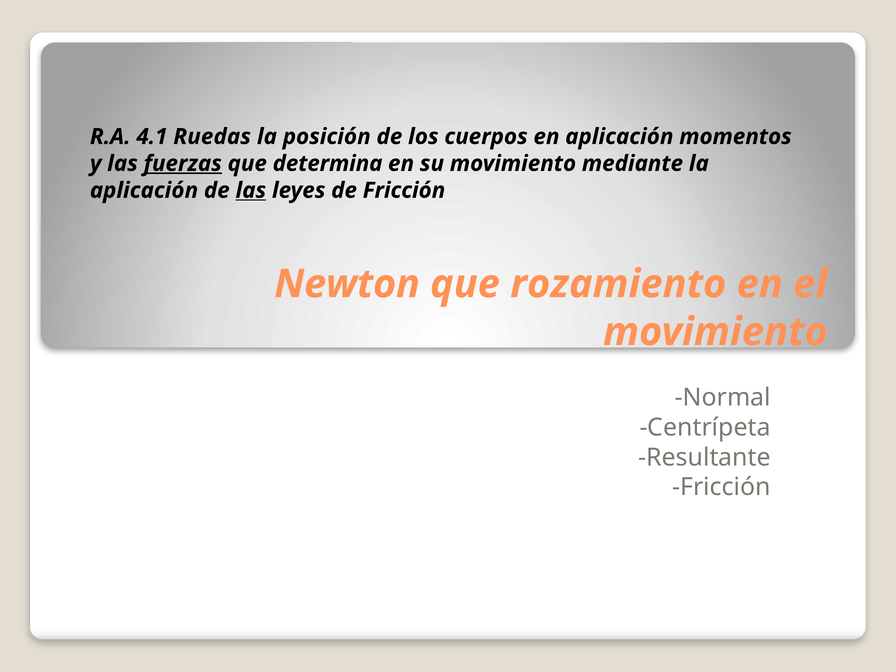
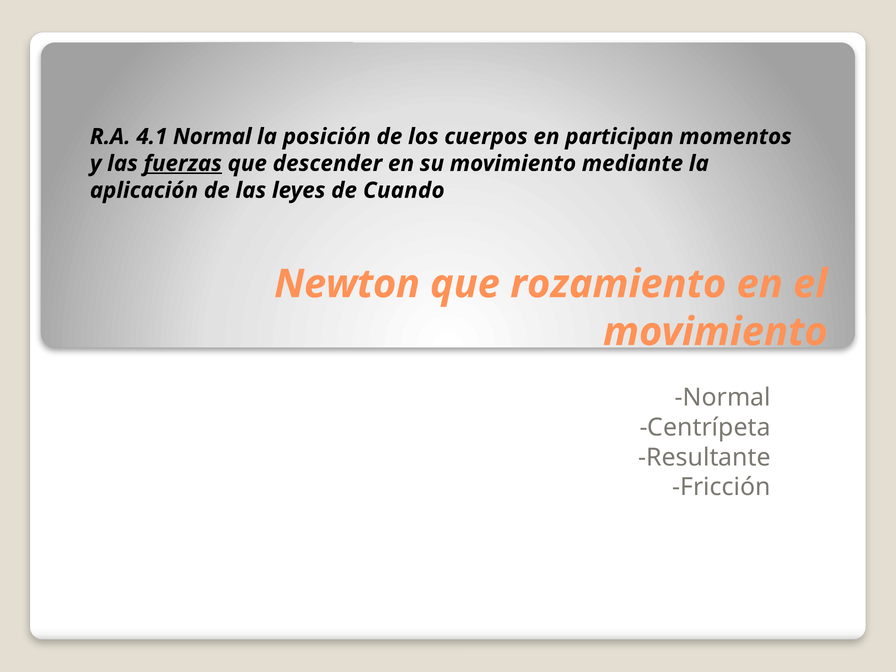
4.1 Ruedas: Ruedas -> Normal
en aplicación: aplicación -> participan
determina: determina -> descender
las at (251, 190) underline: present -> none
de Fricción: Fricción -> Cuando
